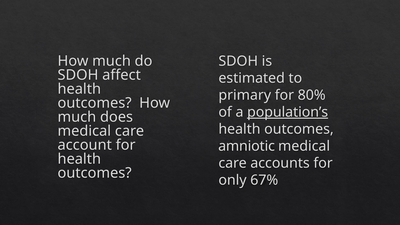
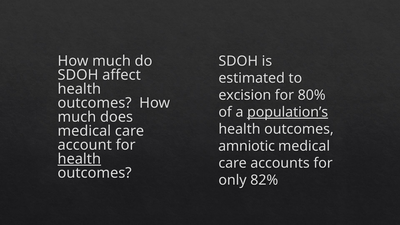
primary: primary -> excision
health at (79, 159) underline: none -> present
67%: 67% -> 82%
